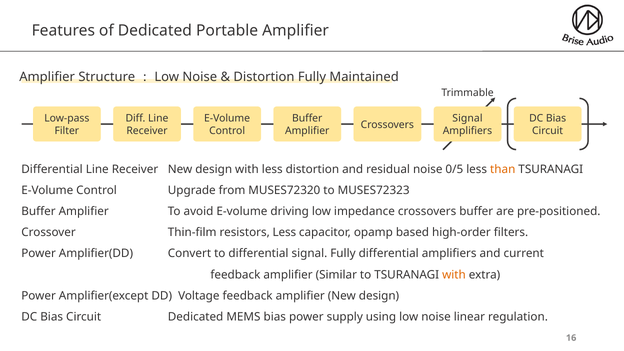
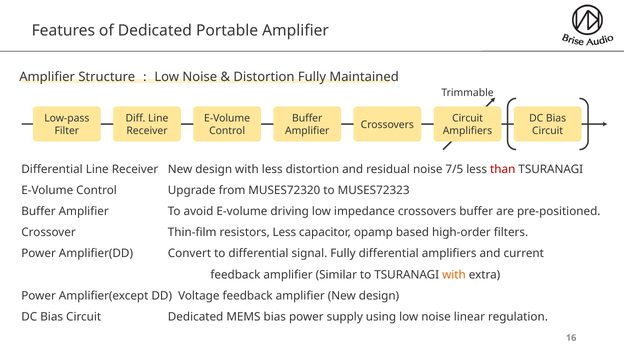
Signal at (467, 118): Signal -> Circuit
0/5: 0/5 -> 7/5
than colour: orange -> red
